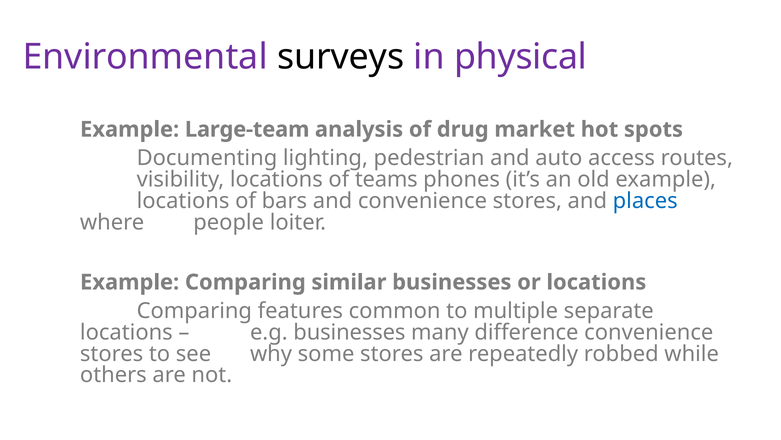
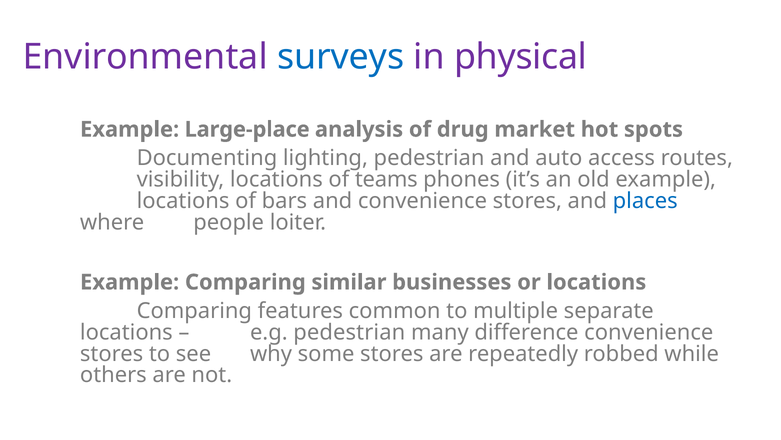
surveys colour: black -> blue
Large-team: Large-team -> Large-place
e.g businesses: businesses -> pedestrian
